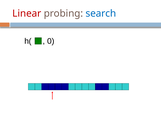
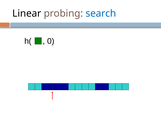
Linear colour: red -> black
